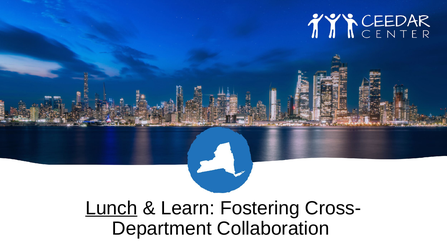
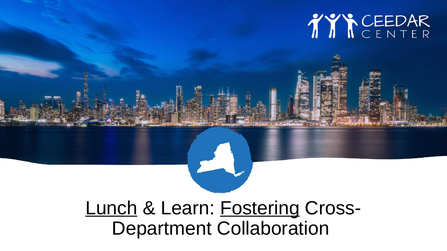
Fostering underline: none -> present
